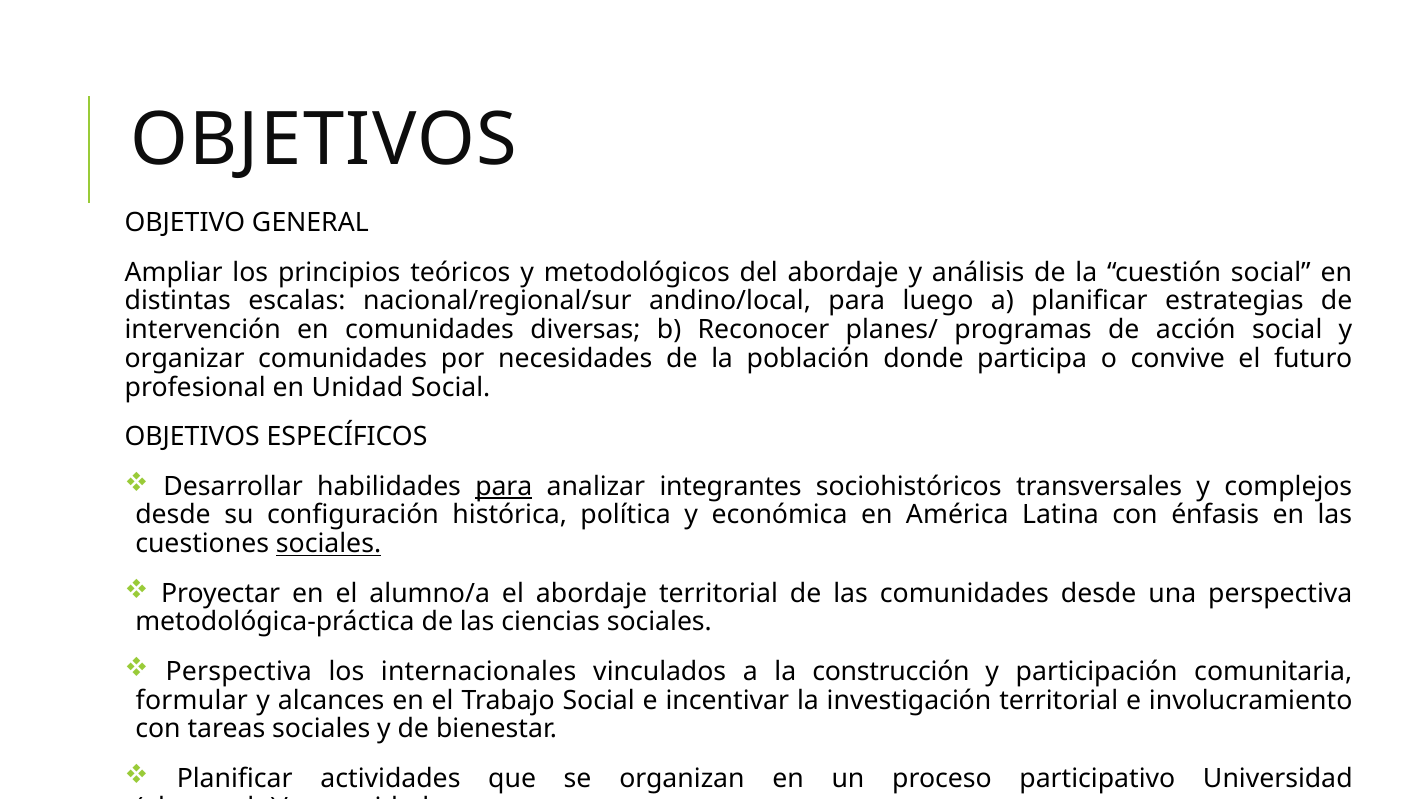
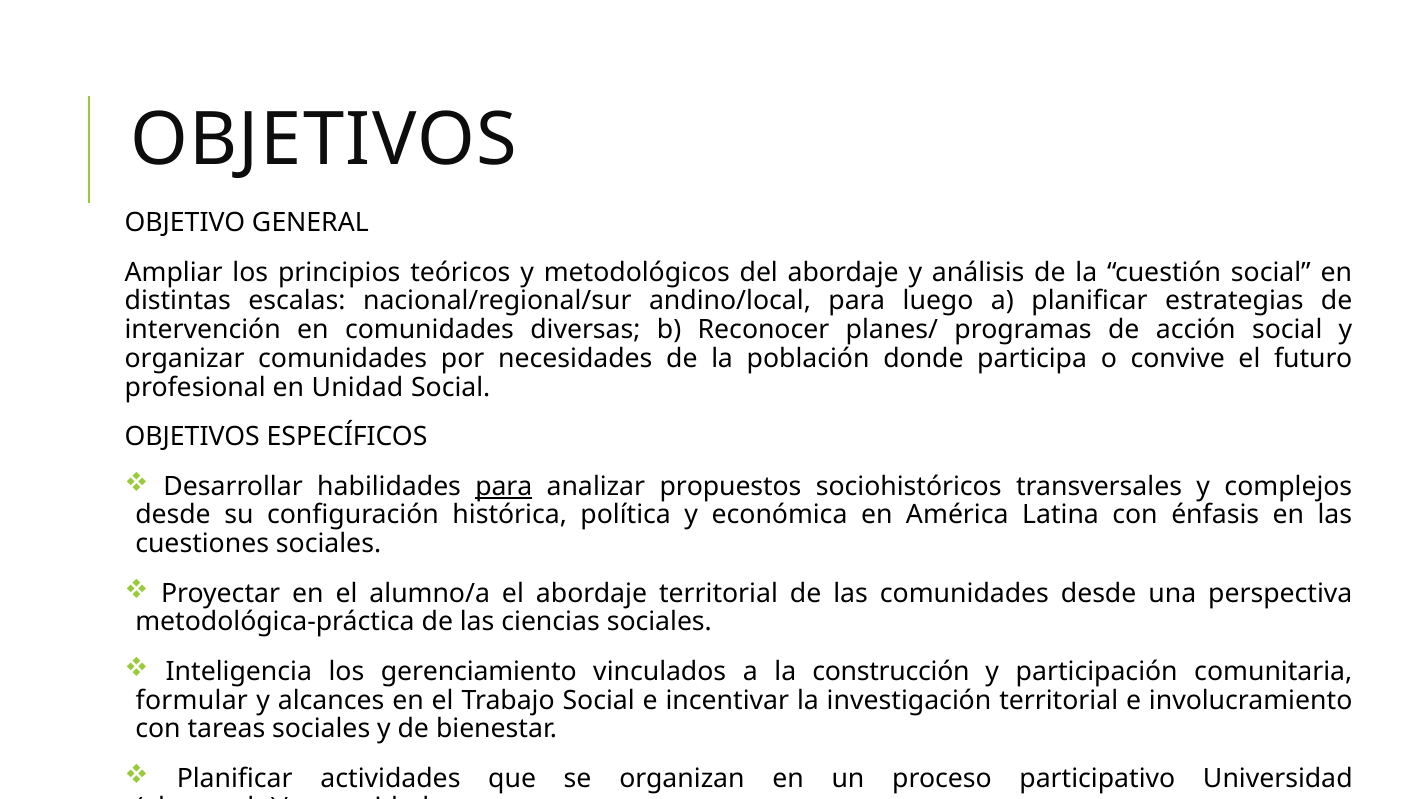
integrantes: integrantes -> propuestos
sociales at (329, 544) underline: present -> none
Perspectiva at (239, 672): Perspectiva -> Inteligencia
internacionales: internacionales -> gerenciamiento
